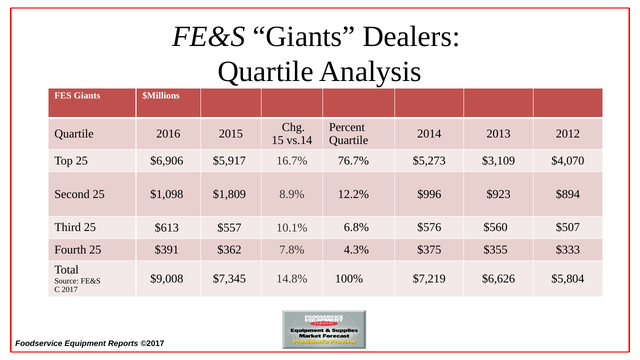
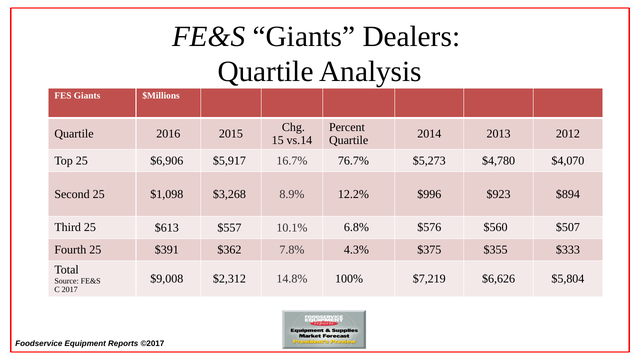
$3,109: $3,109 -> $4,780
$1,809: $1,809 -> $3,268
$7,345: $7,345 -> $2,312
